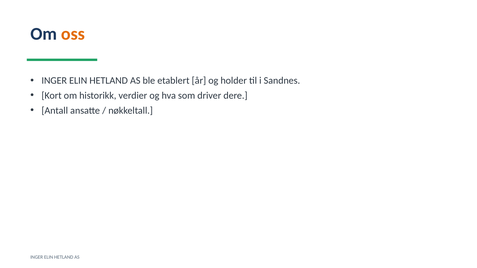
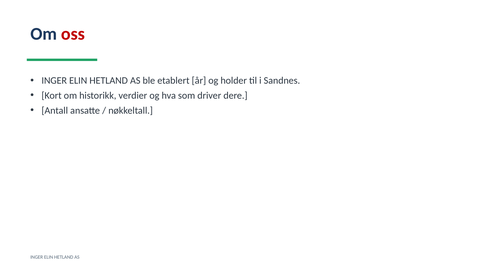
oss colour: orange -> red
